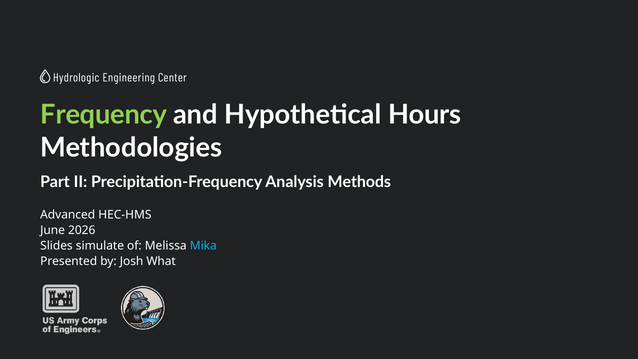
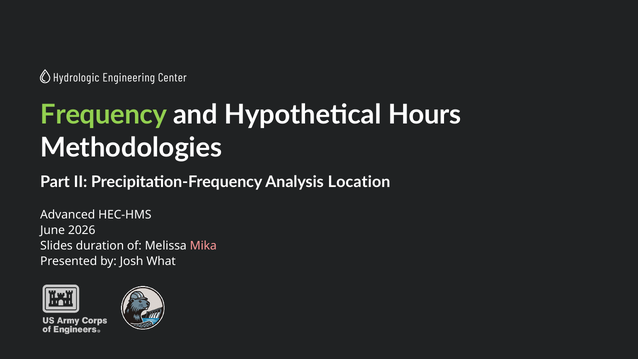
Methods: Methods -> Location
simulate: simulate -> duration
Mika colour: light blue -> pink
